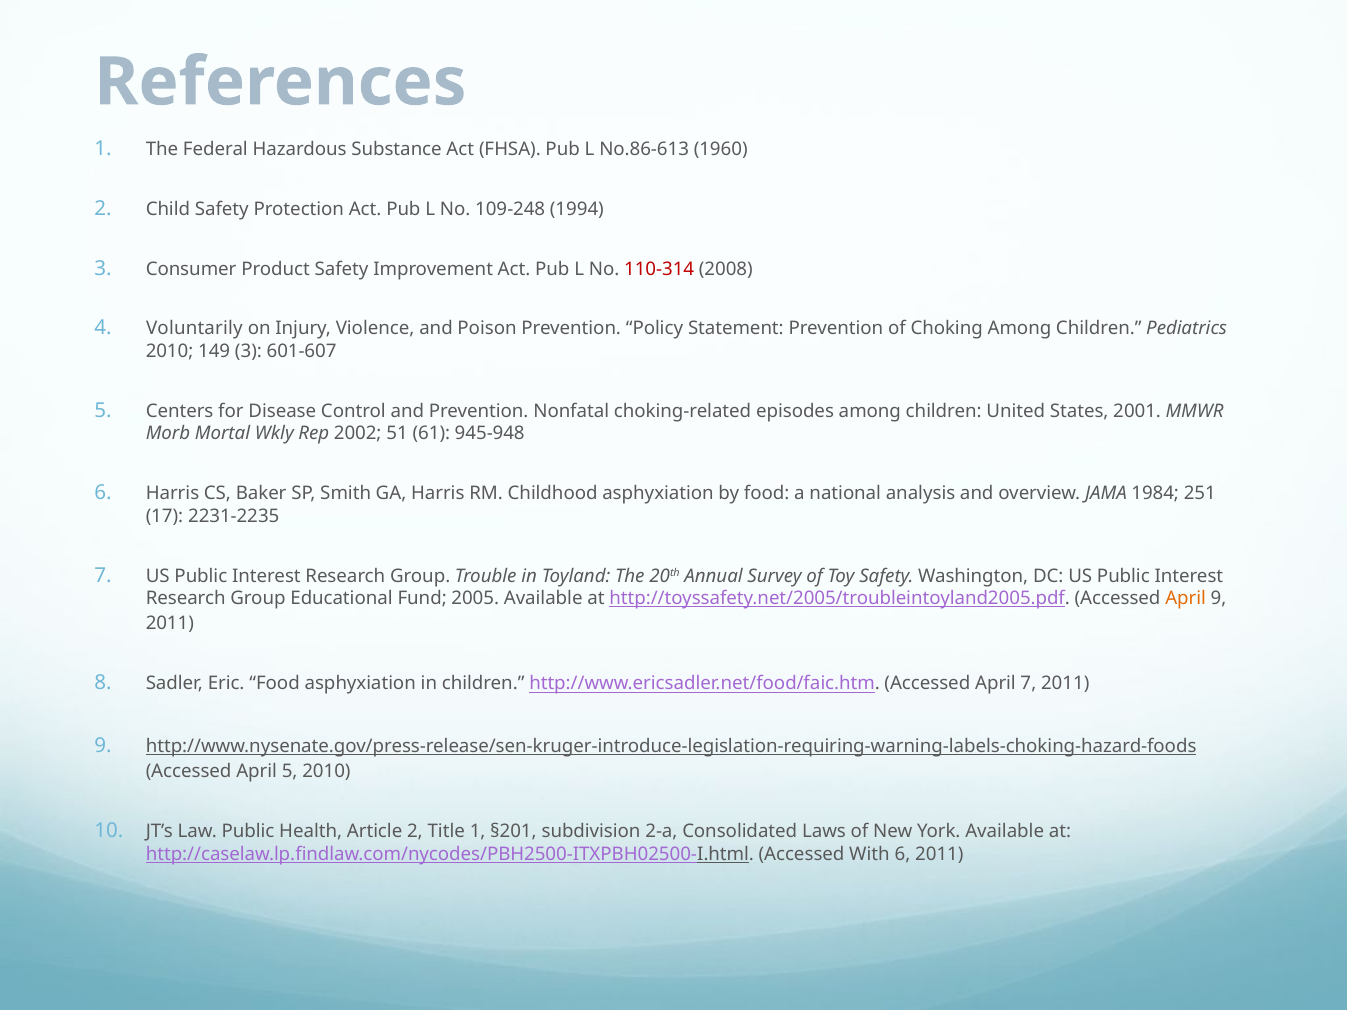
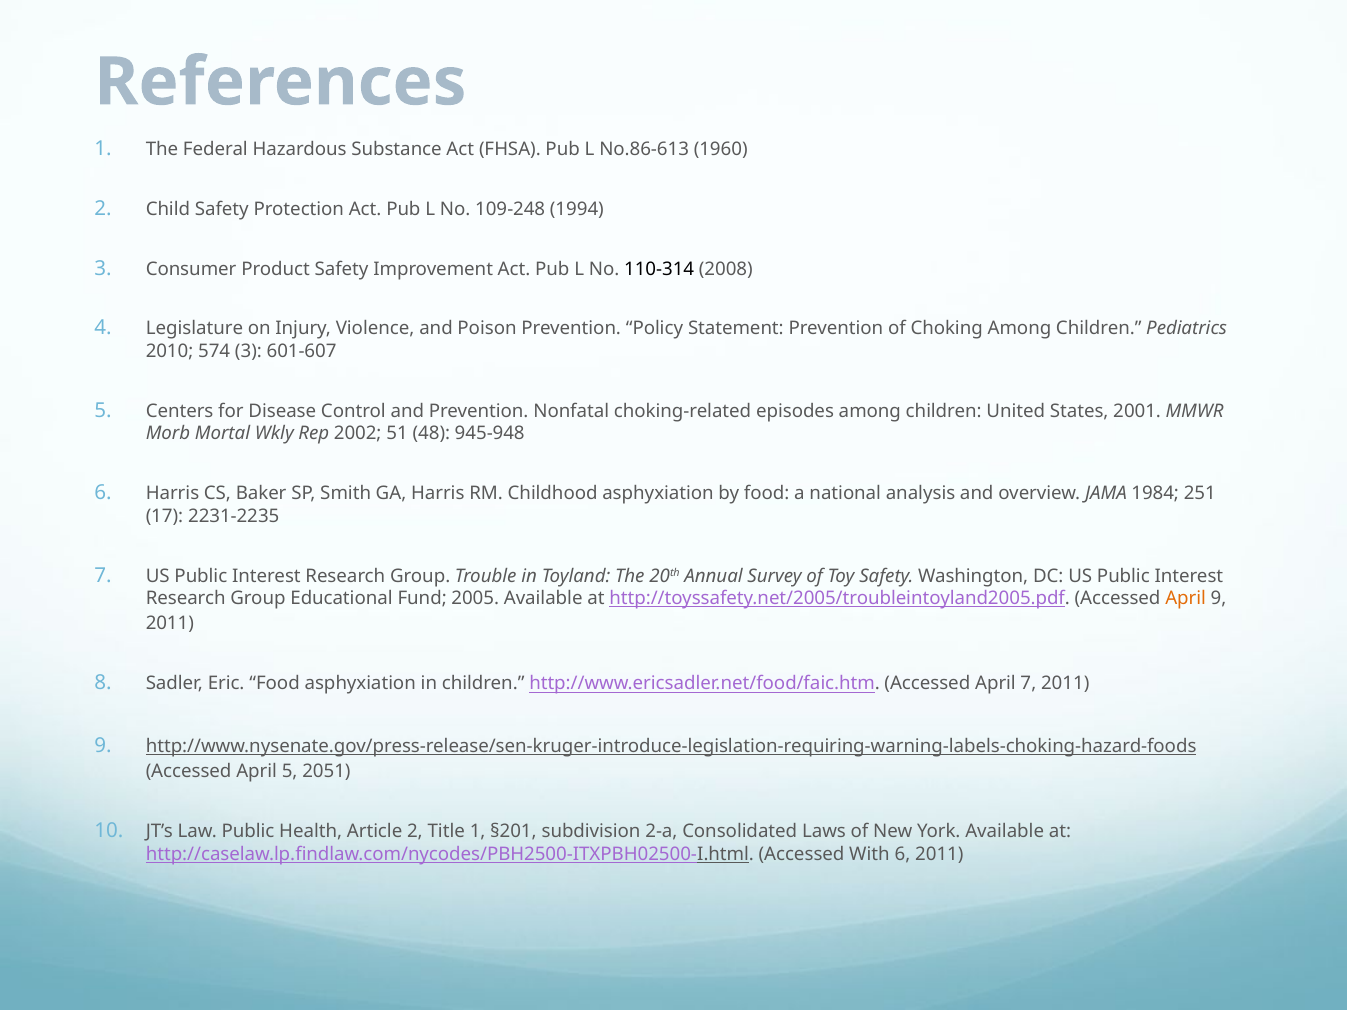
110-314 colour: red -> black
Voluntarily: Voluntarily -> Legislature
149: 149 -> 574
61: 61 -> 48
5 2010: 2010 -> 2051
